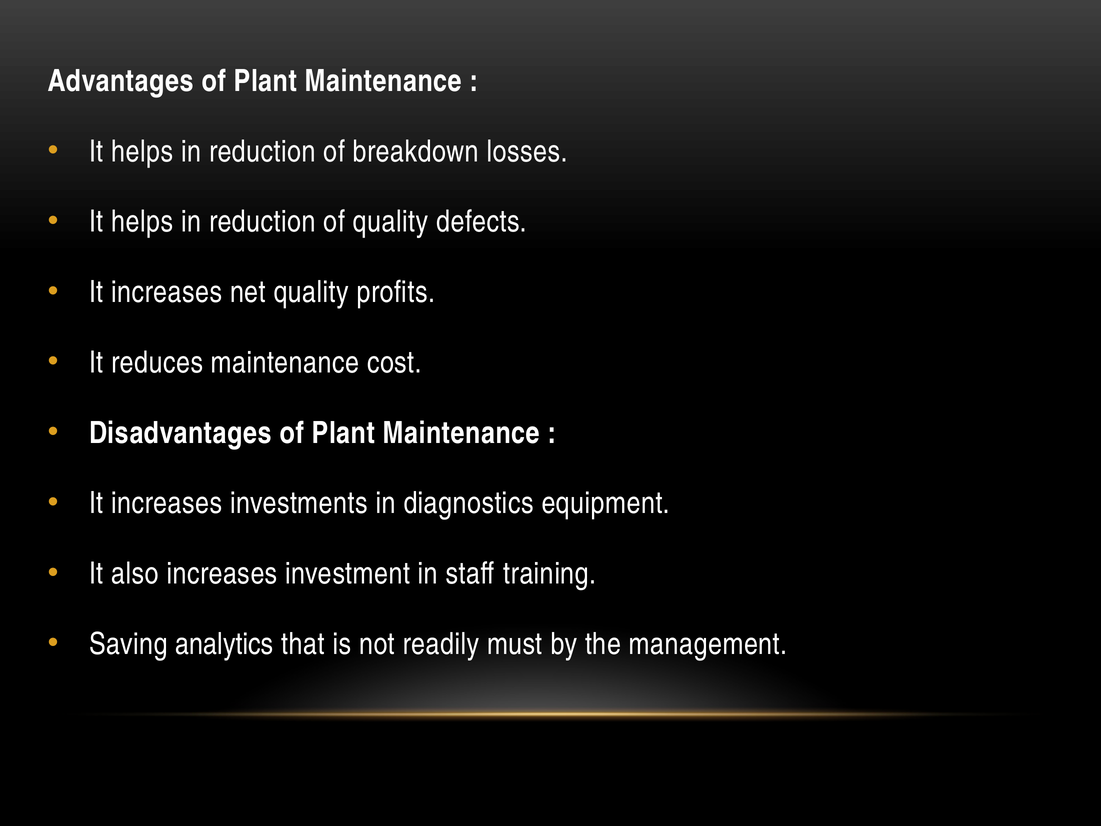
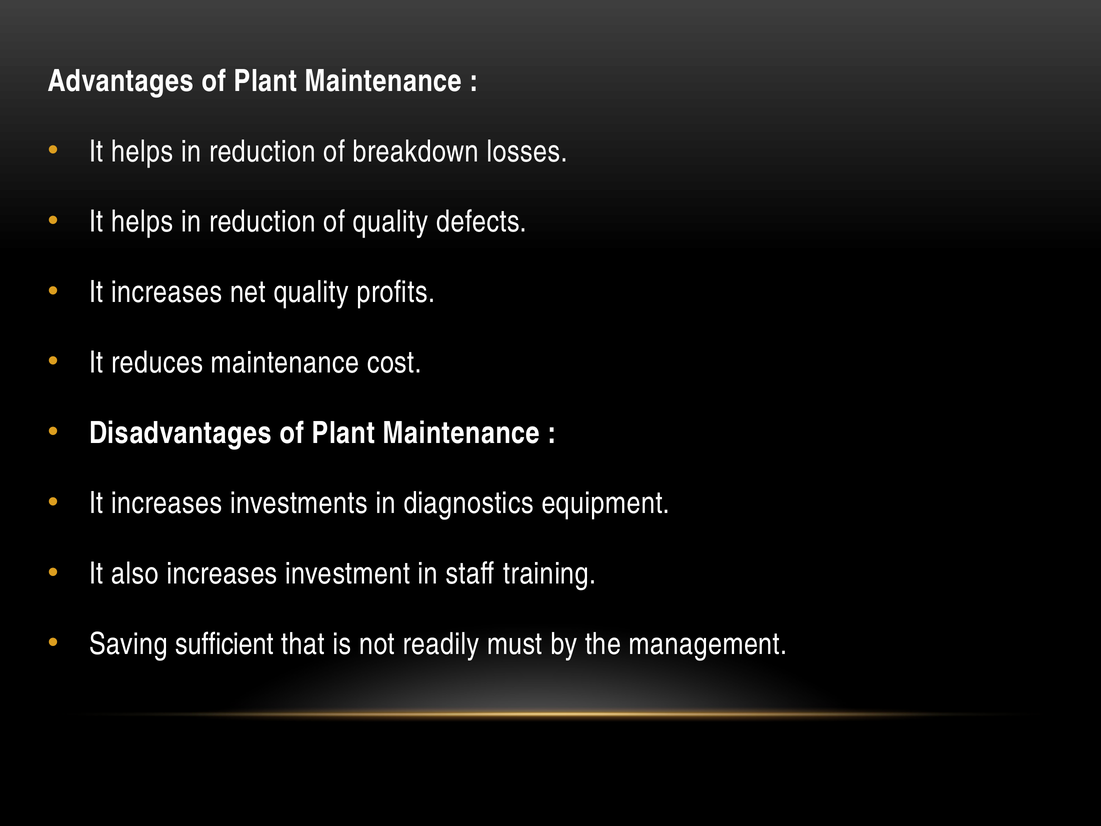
analytics: analytics -> sufficient
